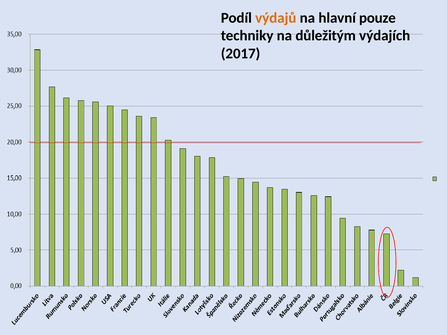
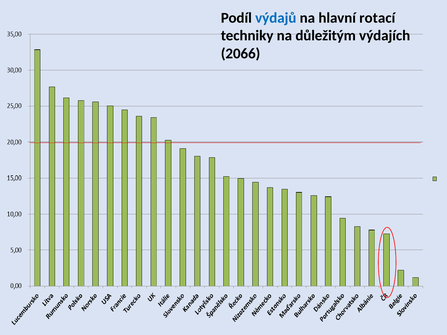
výdajů colour: orange -> blue
pouze: pouze -> rotací
2017: 2017 -> 2066
